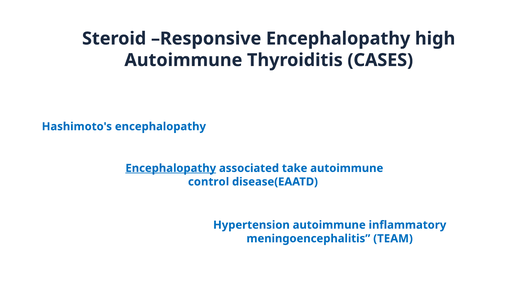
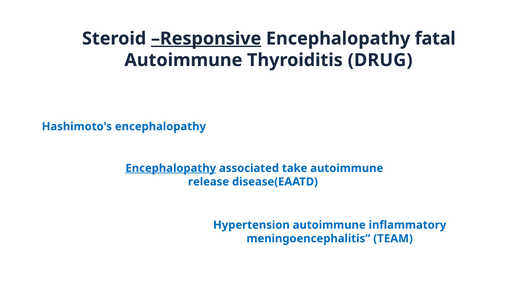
Responsive underline: none -> present
high: high -> fatal
CASES: CASES -> DRUG
control: control -> release
